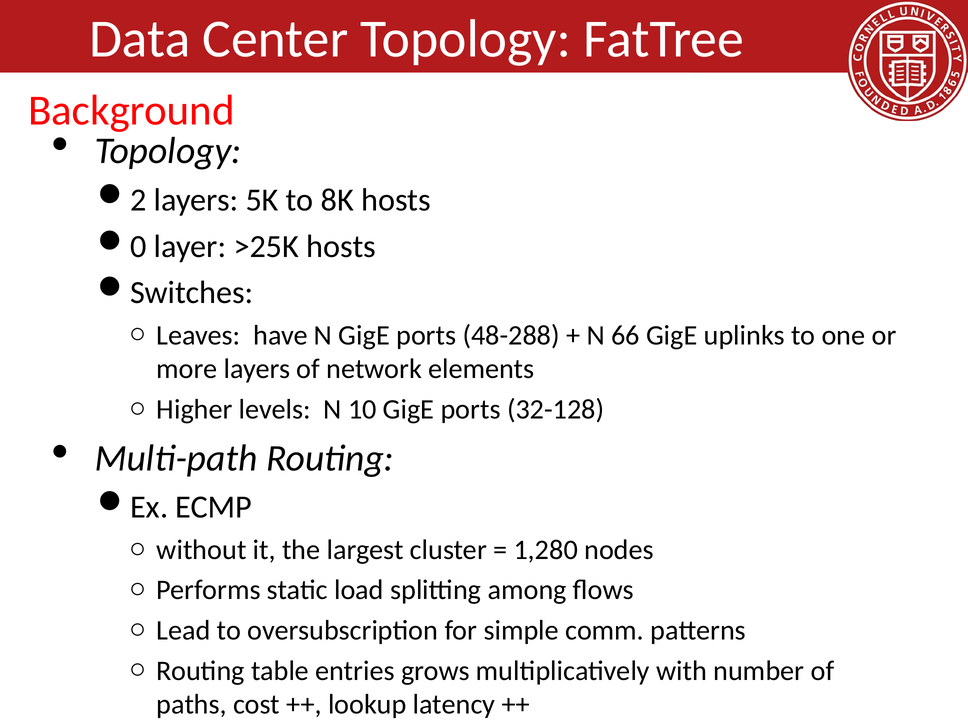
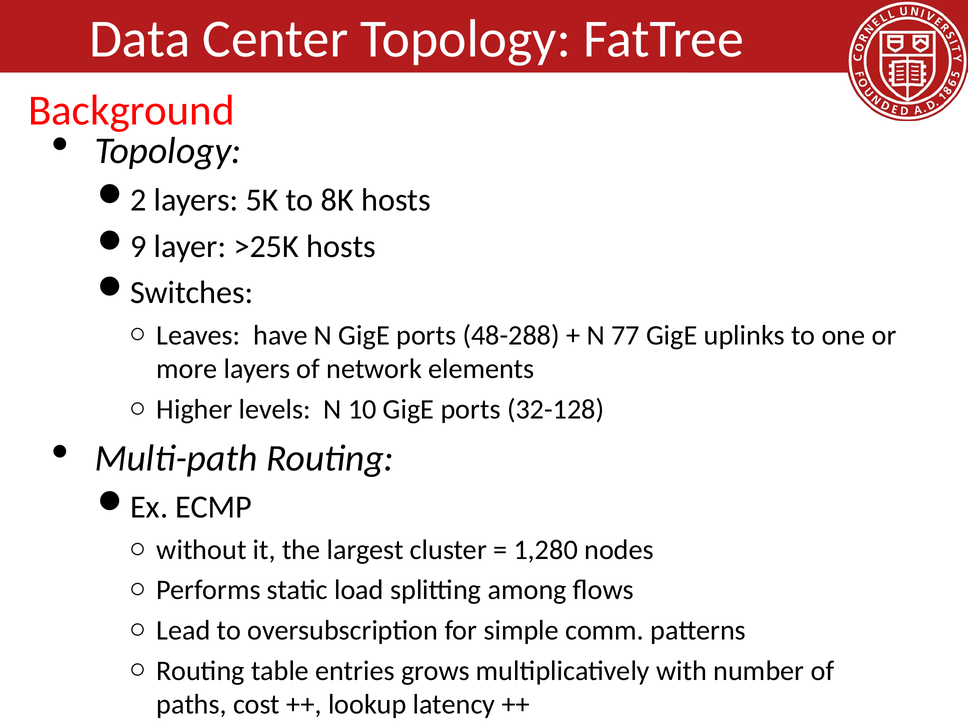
0: 0 -> 9
66: 66 -> 77
